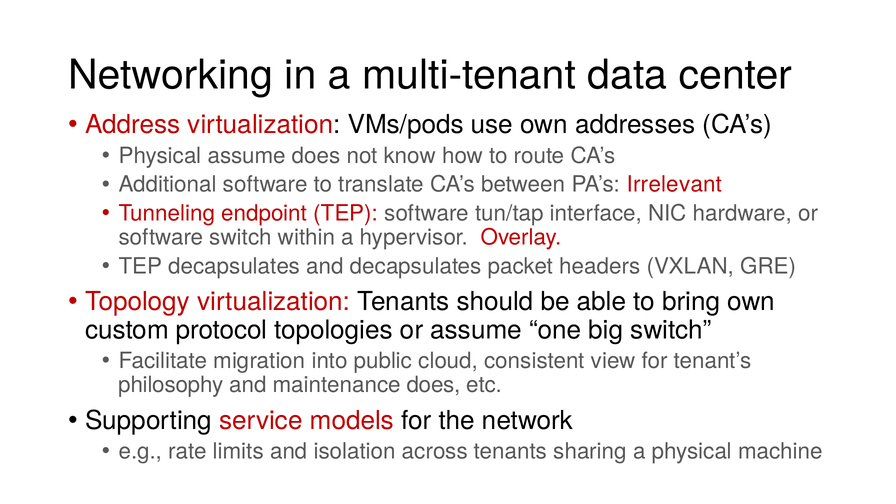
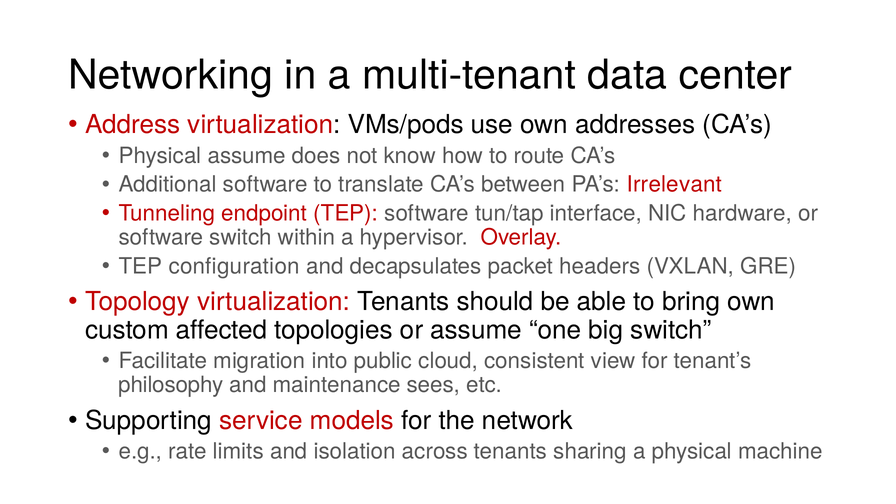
TEP decapsulates: decapsulates -> configuration
protocol: protocol -> affected
maintenance does: does -> sees
